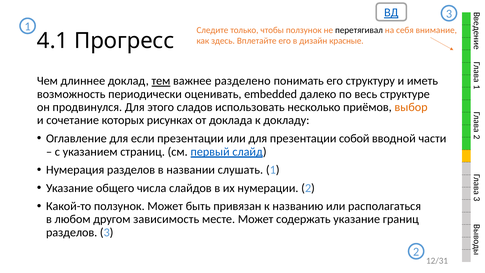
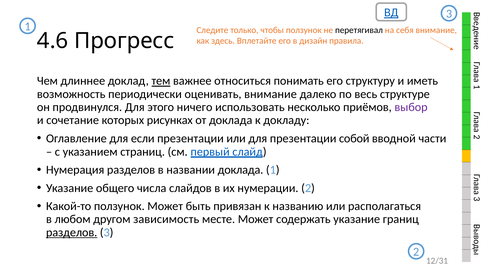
4.1: 4.1 -> 4.6
красные: красные -> правила
разделено: разделено -> относиться
оценивать embedded: embedded -> внимание
сладов: сладов -> ничего
выбор colour: orange -> purple
названии слушать: слушать -> доклада
разделов at (72, 232) underline: none -> present
